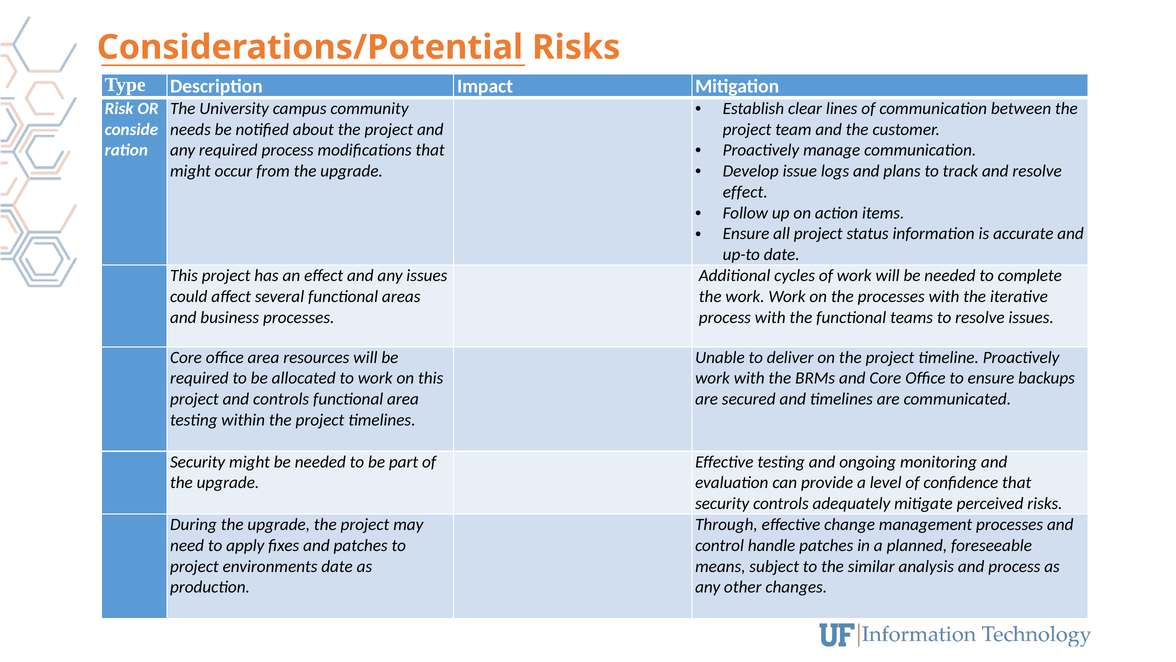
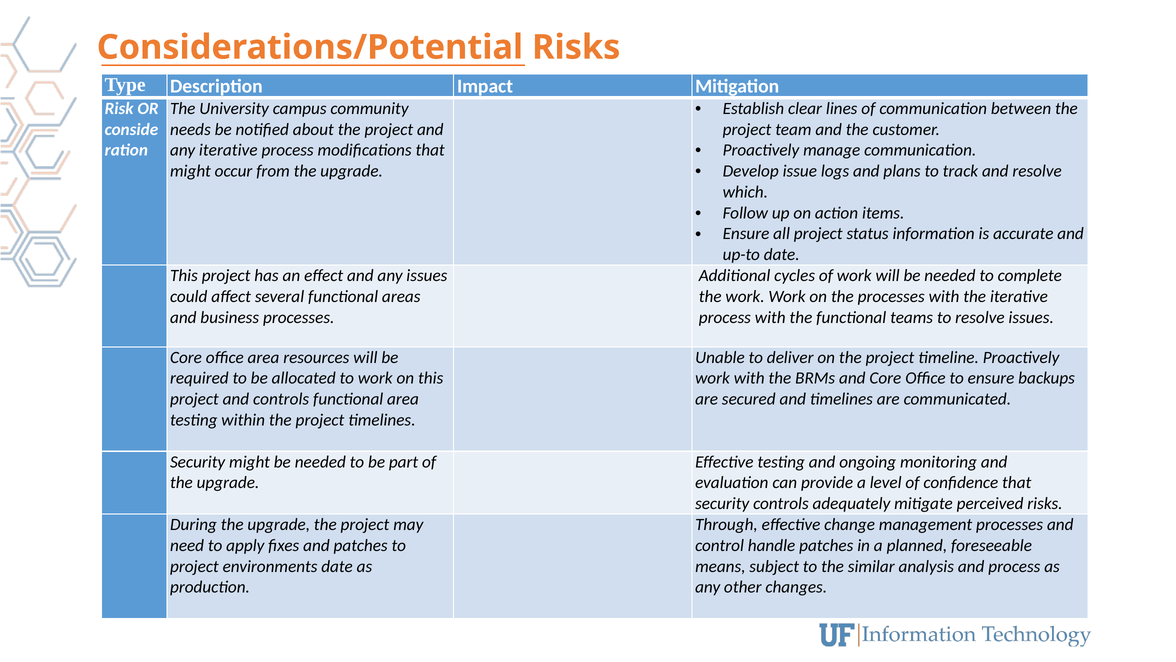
any required: required -> iterative
effect at (745, 192): effect -> which
